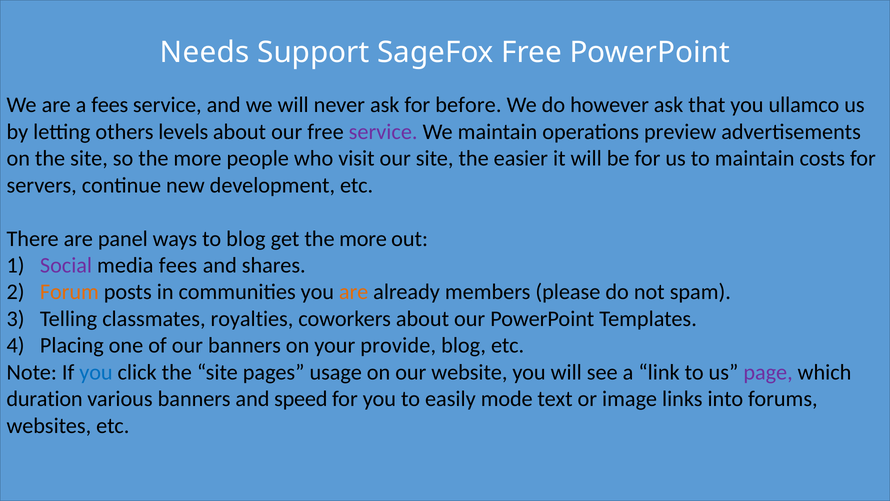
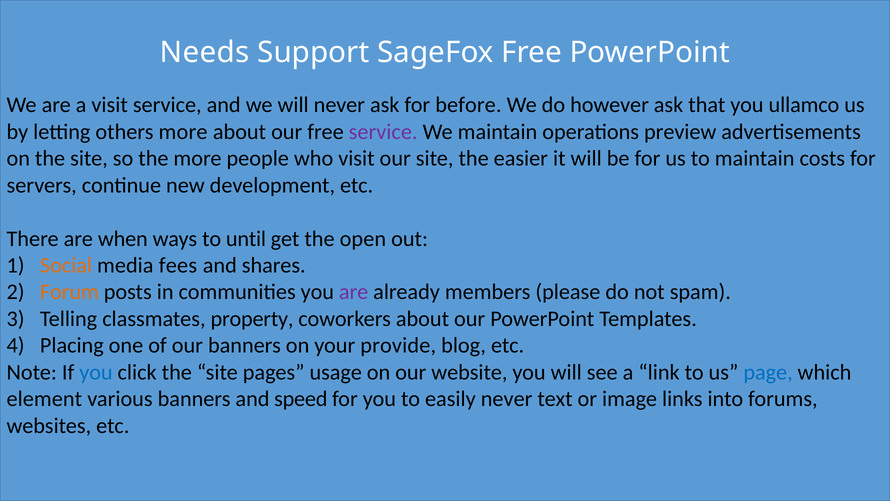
a fees: fees -> visit
others levels: levels -> more
panel: panel -> when
to blog: blog -> until
get the more: more -> open
Social colour: purple -> orange
are at (354, 292) colour: orange -> purple
royalties: royalties -> property
page colour: purple -> blue
duration: duration -> element
easily mode: mode -> never
